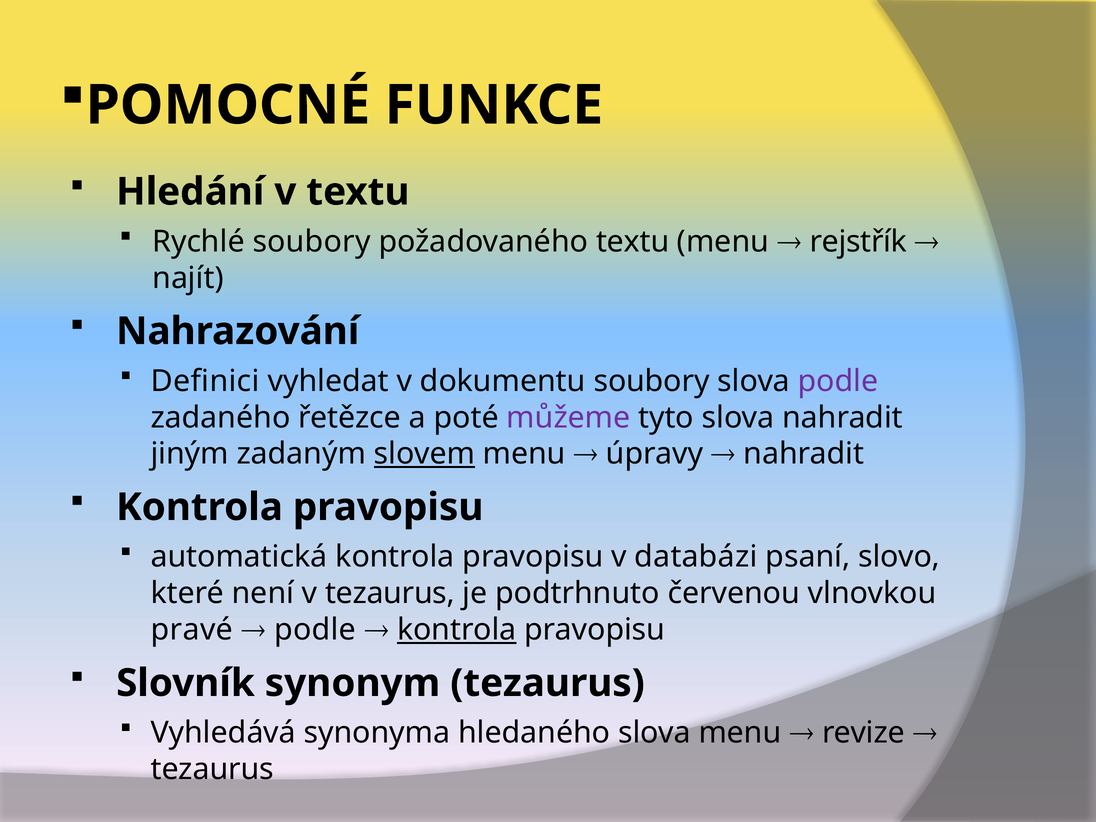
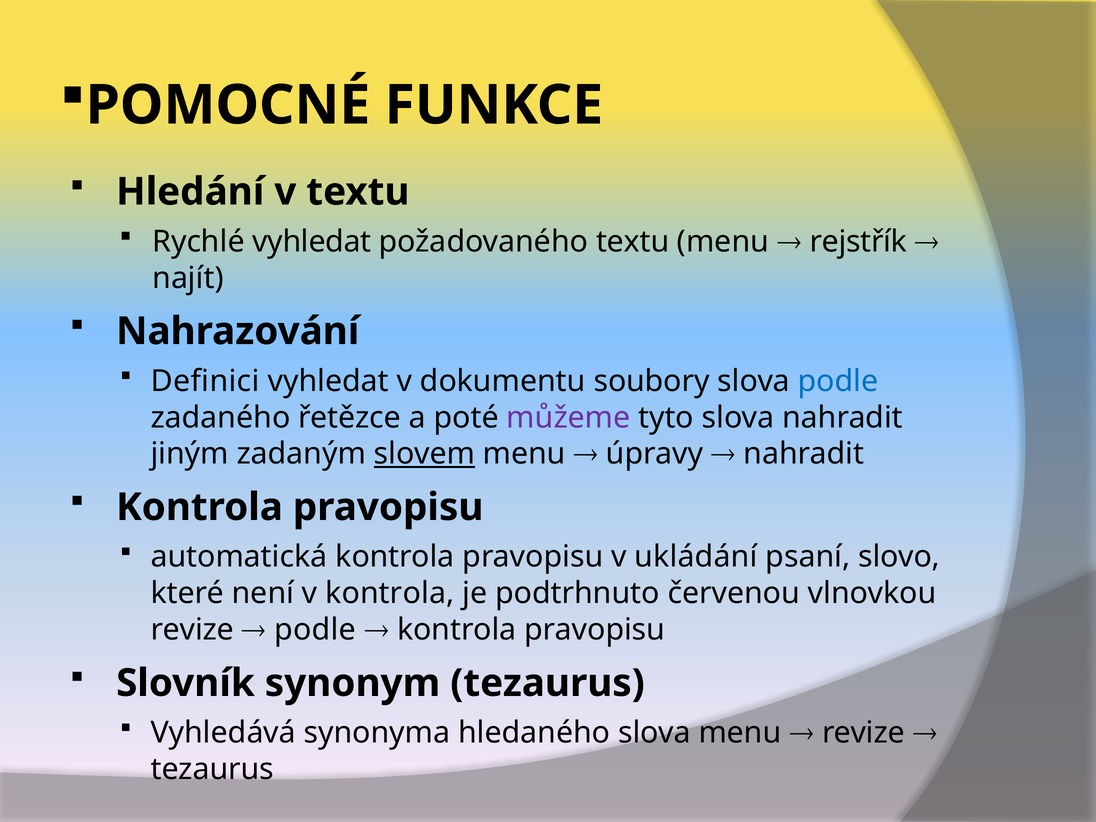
Rychlé soubory: soubory -> vyhledat
podle at (838, 381) colour: purple -> blue
databázi: databázi -> ukládání
v tezaurus: tezaurus -> kontrola
pravé at (192, 630): pravé -> revize
kontrola at (457, 630) underline: present -> none
